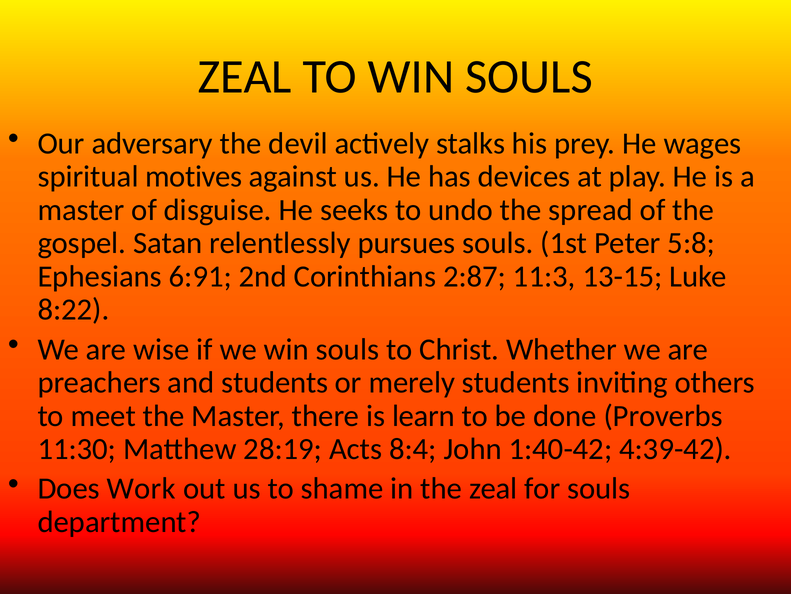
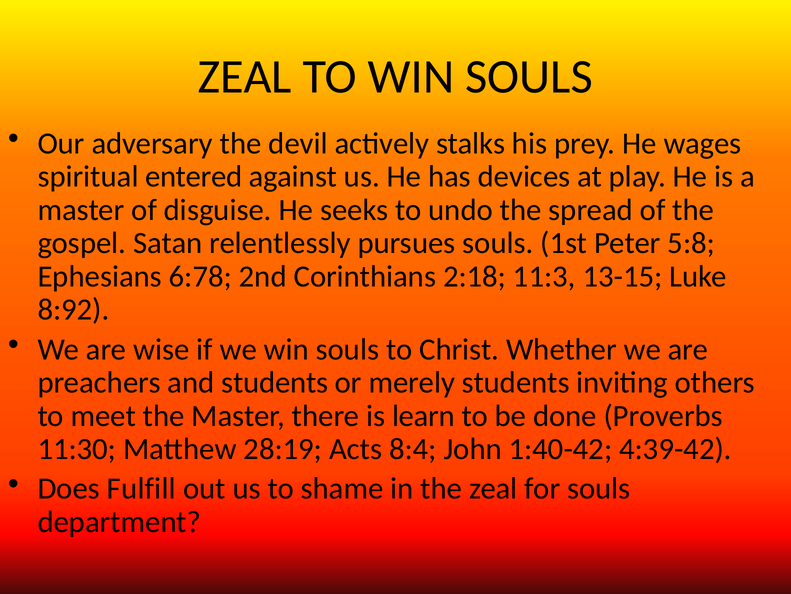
motives: motives -> entered
6:91: 6:91 -> 6:78
2:87: 2:87 -> 2:18
8:22: 8:22 -> 8:92
Work: Work -> Fulfill
